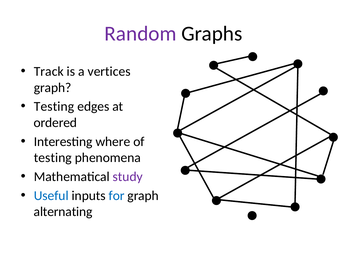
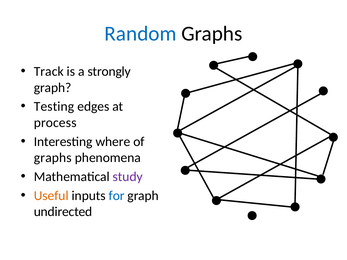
Random colour: purple -> blue
vertices: vertices -> strongly
ordered: ordered -> process
testing at (53, 158): testing -> graphs
Useful colour: blue -> orange
alternating: alternating -> undirected
